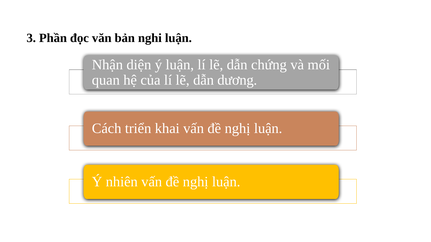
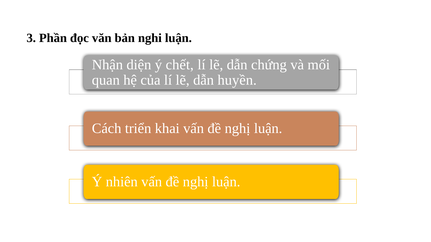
ý luận: luận -> chết
dương: dương -> huyền
